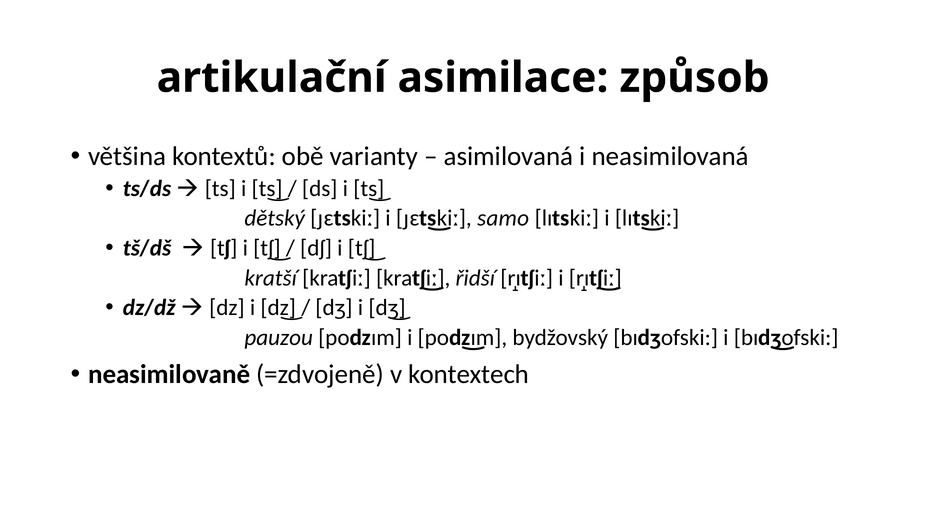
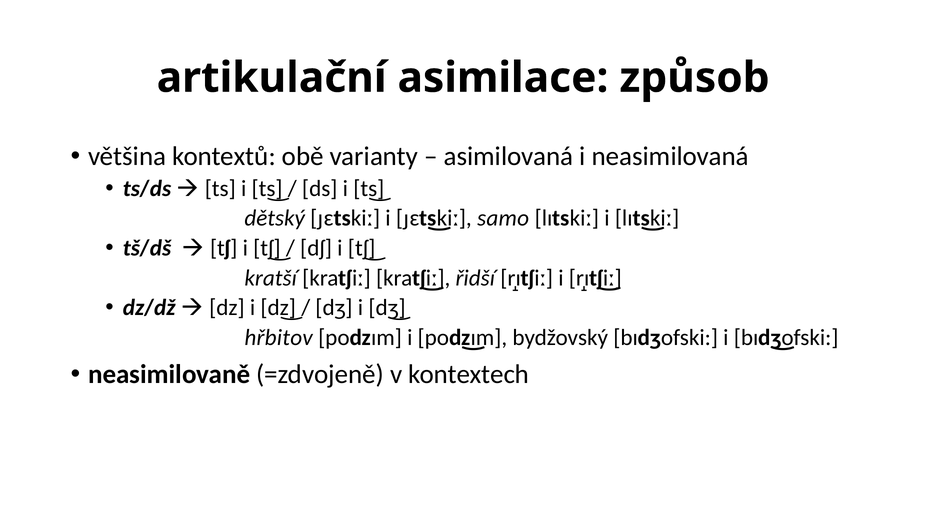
pauzou: pauzou -> hřbitov
